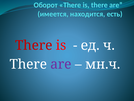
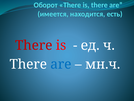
are at (61, 64) colour: purple -> blue
